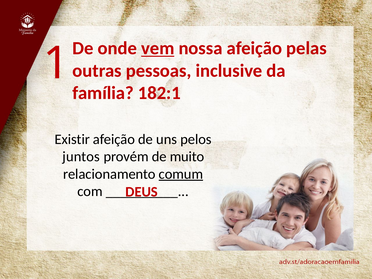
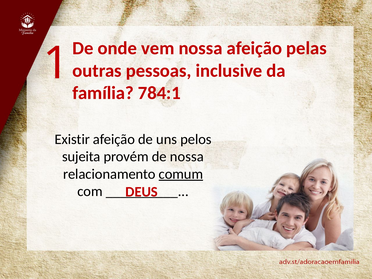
vem underline: present -> none
182:1: 182:1 -> 784:1
juntos: juntos -> sujeita
de muito: muito -> nossa
